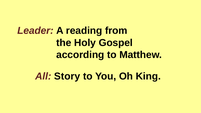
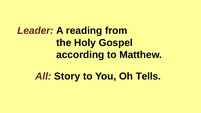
King: King -> Tells
